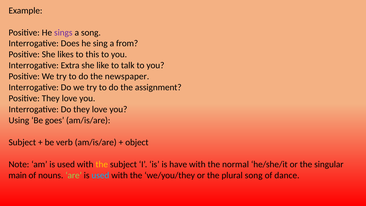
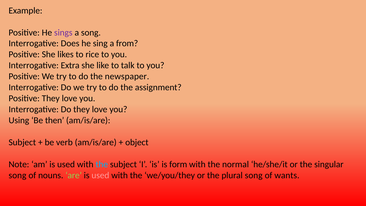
this: this -> rice
goes: goes -> then
the at (102, 164) colour: yellow -> light blue
have: have -> form
main at (18, 175): main -> song
used at (100, 175) colour: light blue -> pink
dance: dance -> wants
